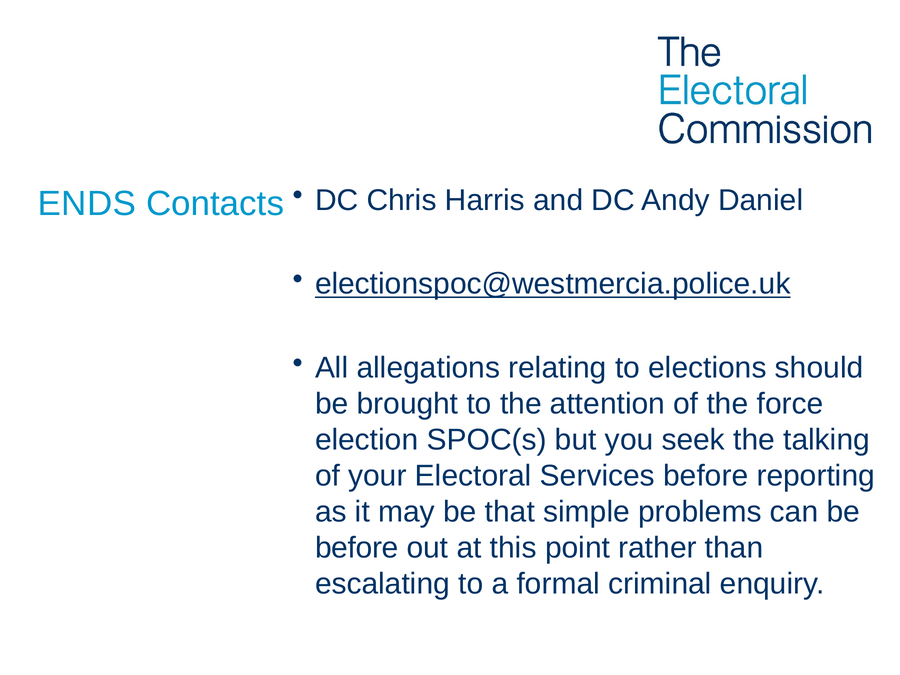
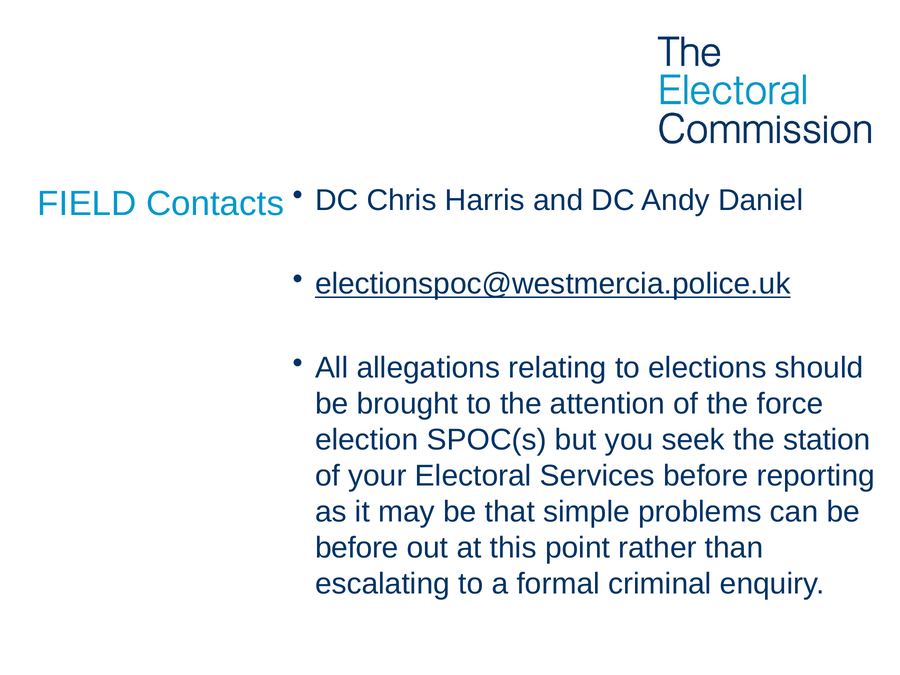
ENDS: ENDS -> FIELD
talking: talking -> station
